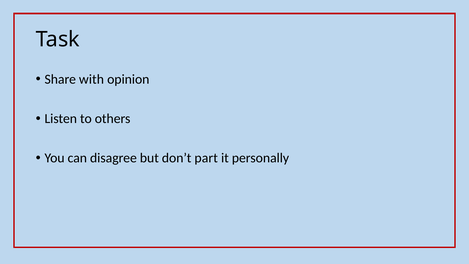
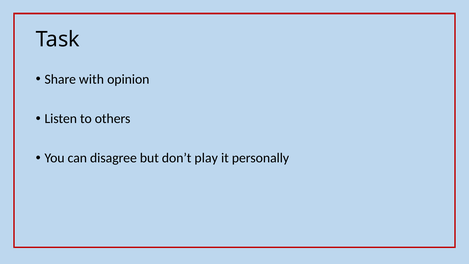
part: part -> play
